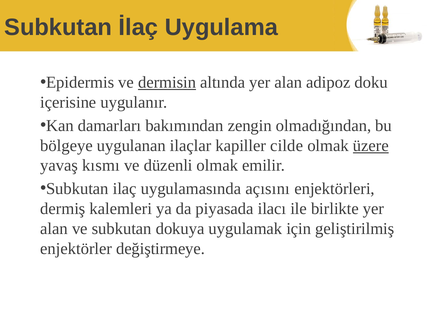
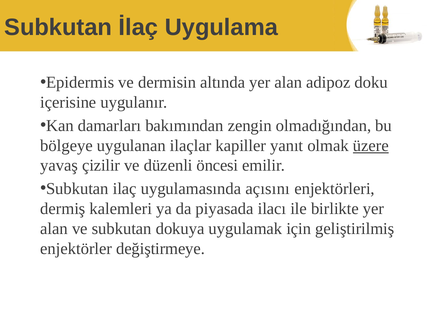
dermisin underline: present -> none
cilde: cilde -> yanıt
kısmı: kısmı -> çizilir
düzenli olmak: olmak -> öncesi
